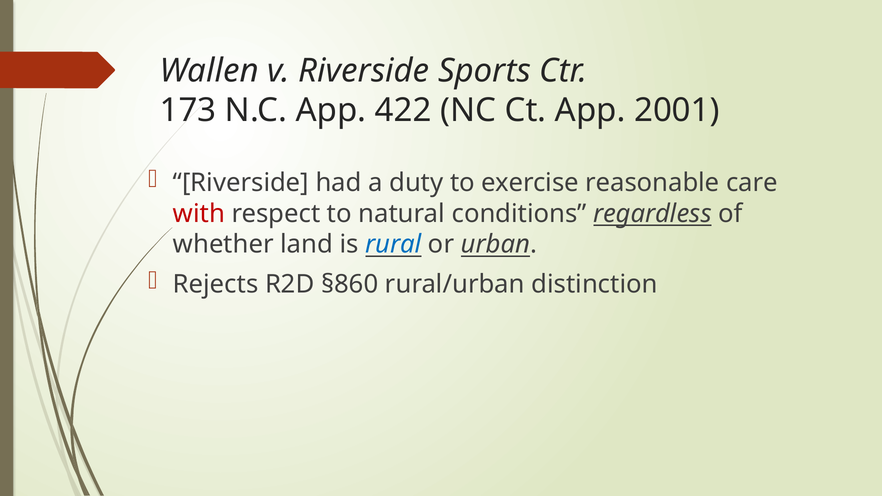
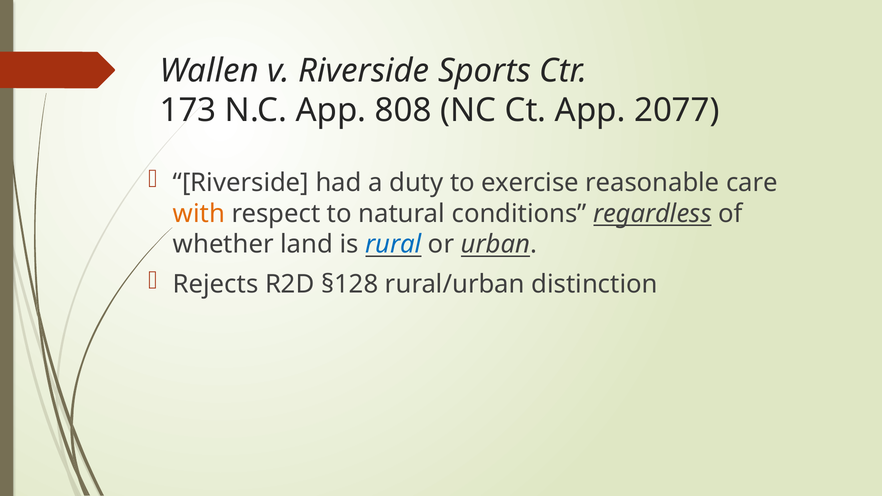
422: 422 -> 808
2001: 2001 -> 2077
with colour: red -> orange
§860: §860 -> §128
